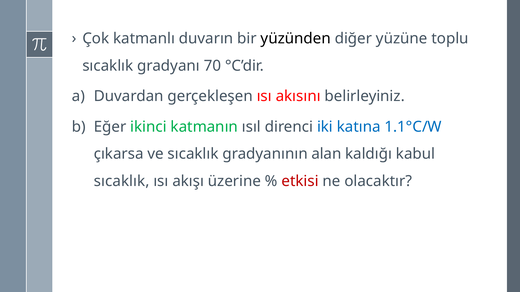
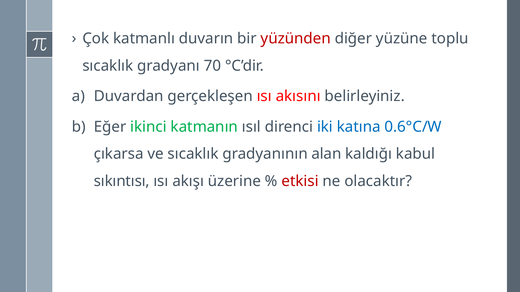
yüzünden colour: black -> red
1.1°C/W: 1.1°C/W -> 0.6°C/W
sıcaklık at (122, 182): sıcaklık -> sıkıntısı
